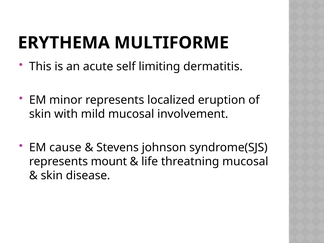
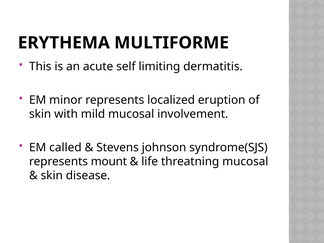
cause: cause -> called
